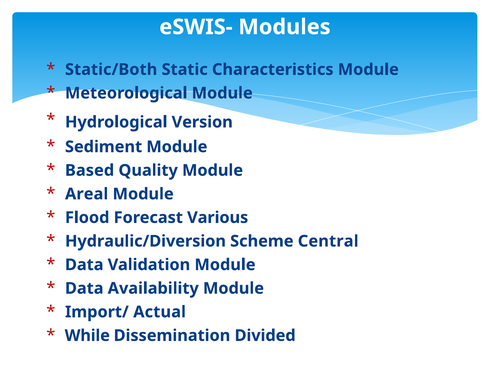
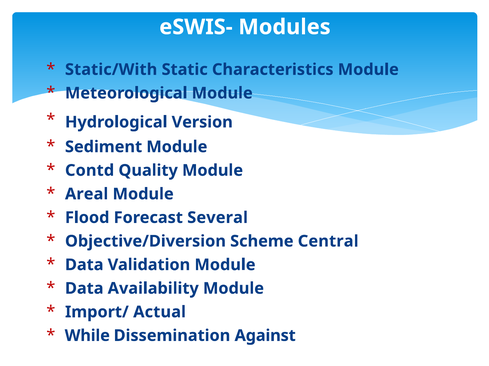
Static/Both: Static/Both -> Static/With
Based: Based -> Contd
Various: Various -> Several
Hydraulic/Diversion: Hydraulic/Diversion -> Objective/Diversion
Divided: Divided -> Against
